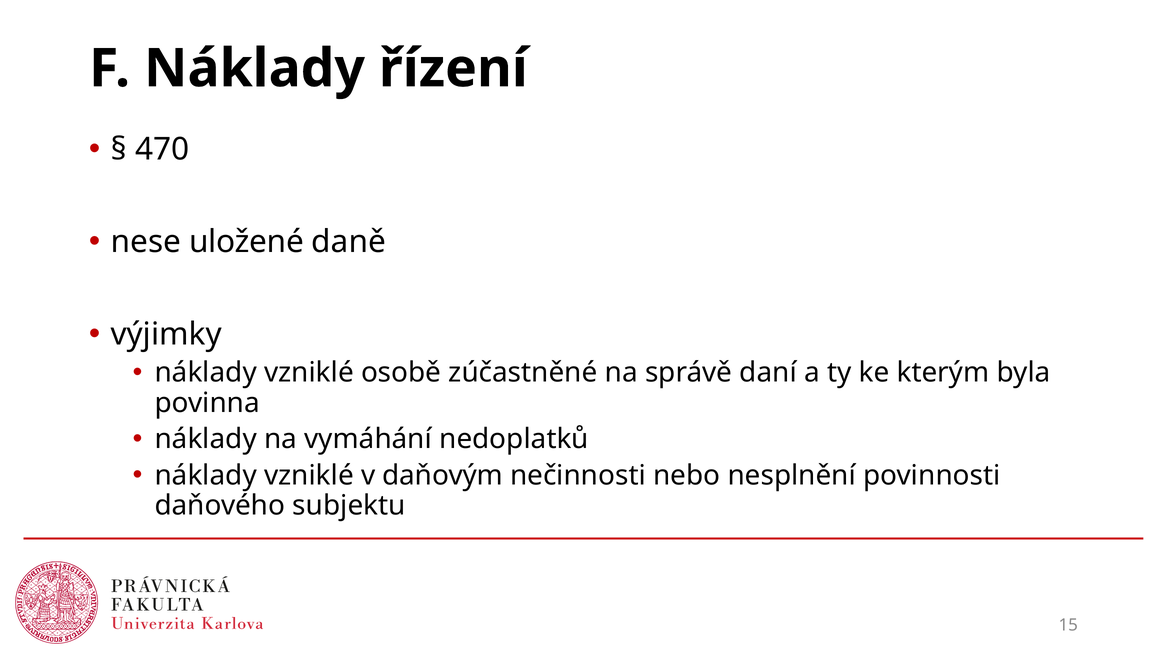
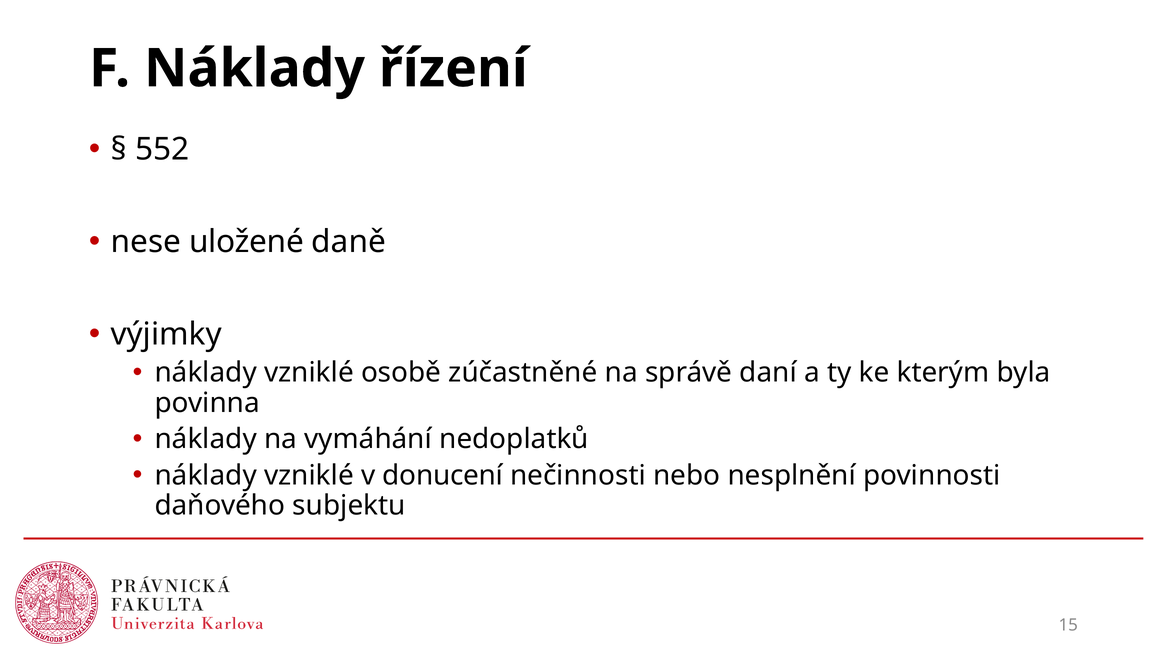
470: 470 -> 552
daňovým: daňovým -> donucení
